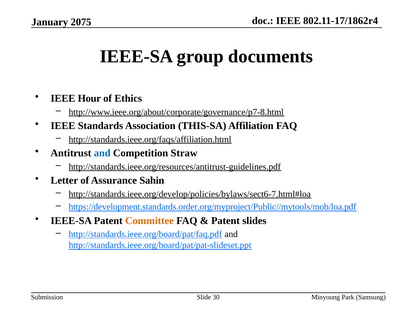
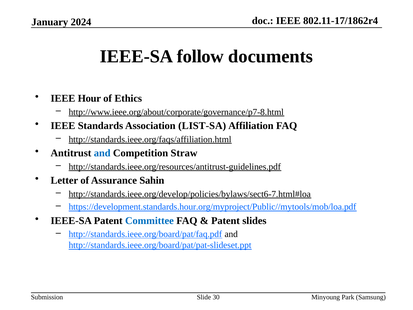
2075: 2075 -> 2024
group: group -> follow
THIS-SA: THIS-SA -> LIST-SA
https://development.standards.order.org/myproject/Public//mytools/mob/loa.pdf: https://development.standards.order.org/myproject/Public//mytools/mob/loa.pdf -> https://development.standards.hour.org/myproject/Public//mytools/mob/loa.pdf
Committee colour: orange -> blue
